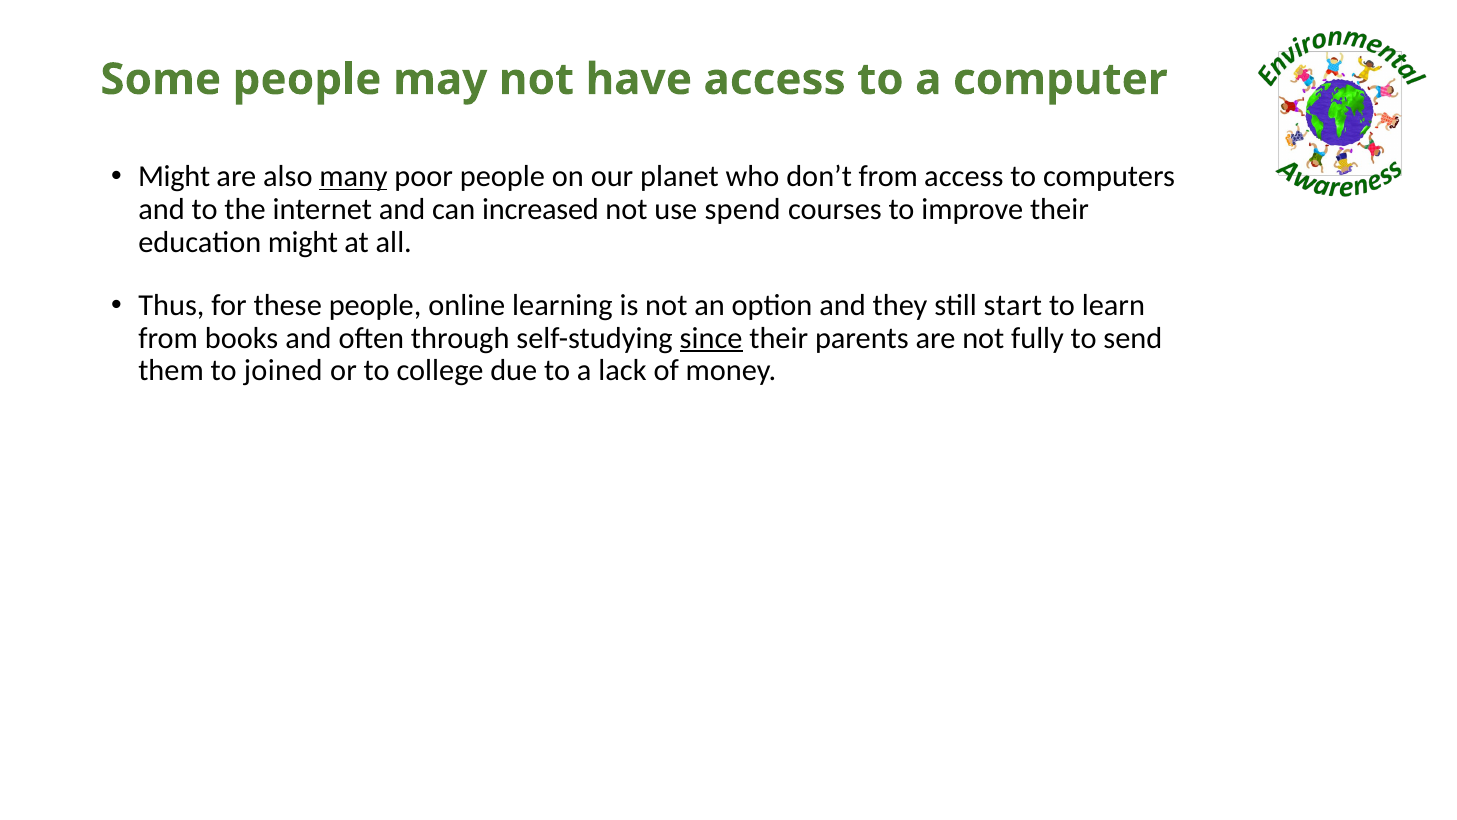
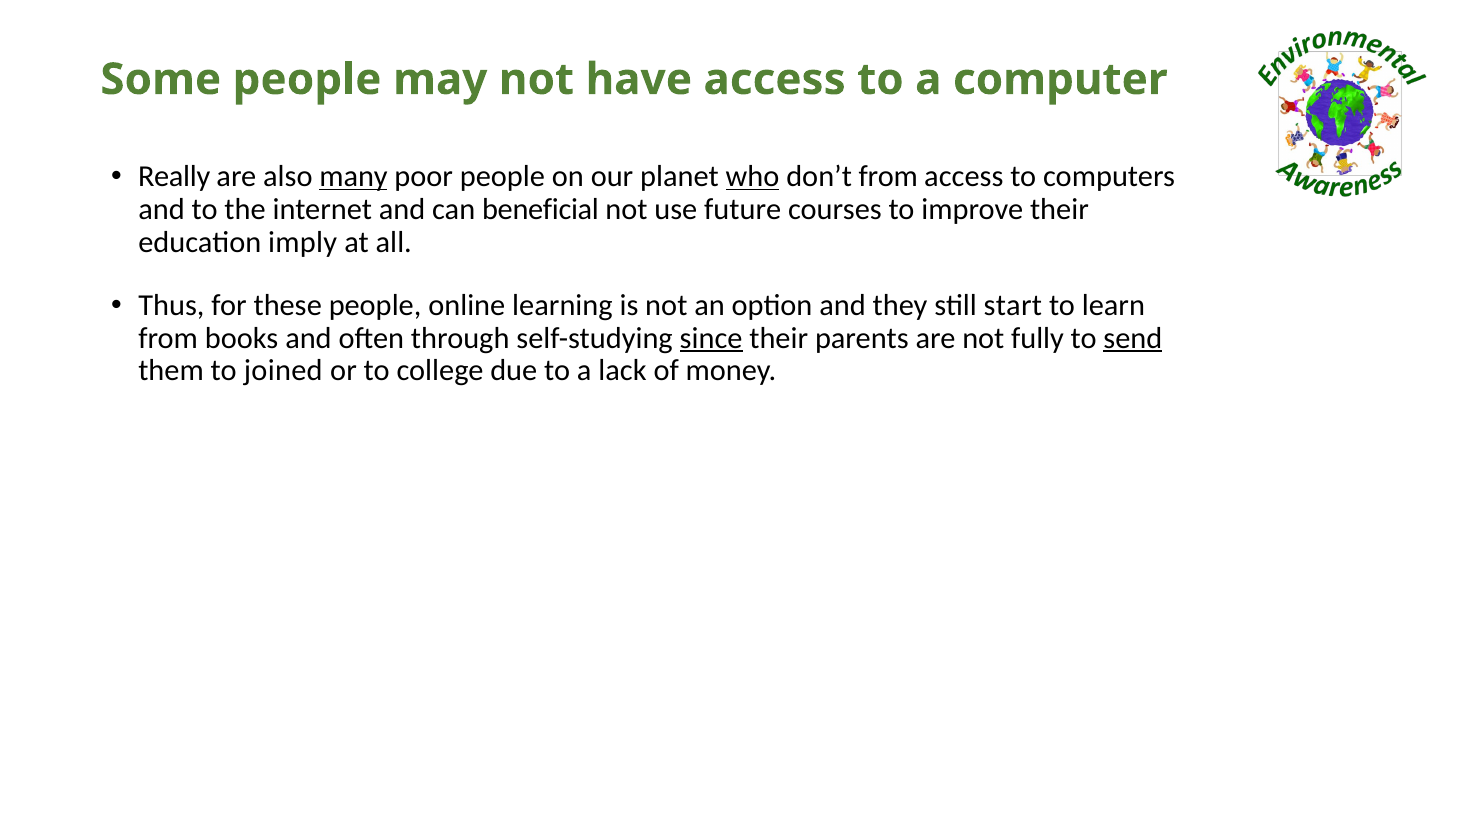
Might at (174, 176): Might -> Really
who underline: none -> present
increased: increased -> beneficial
spend: spend -> future
education might: might -> imply
send underline: none -> present
